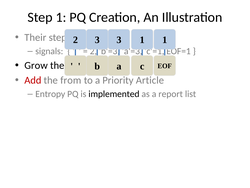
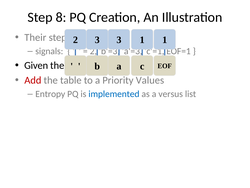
1 at (61, 17): 1 -> 8
Grow: Grow -> Given
from: from -> table
Article: Article -> Values
implemented colour: black -> blue
report: report -> versus
